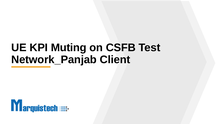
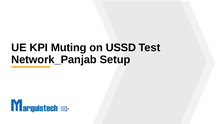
CSFB: CSFB -> USSD
Client: Client -> Setup
